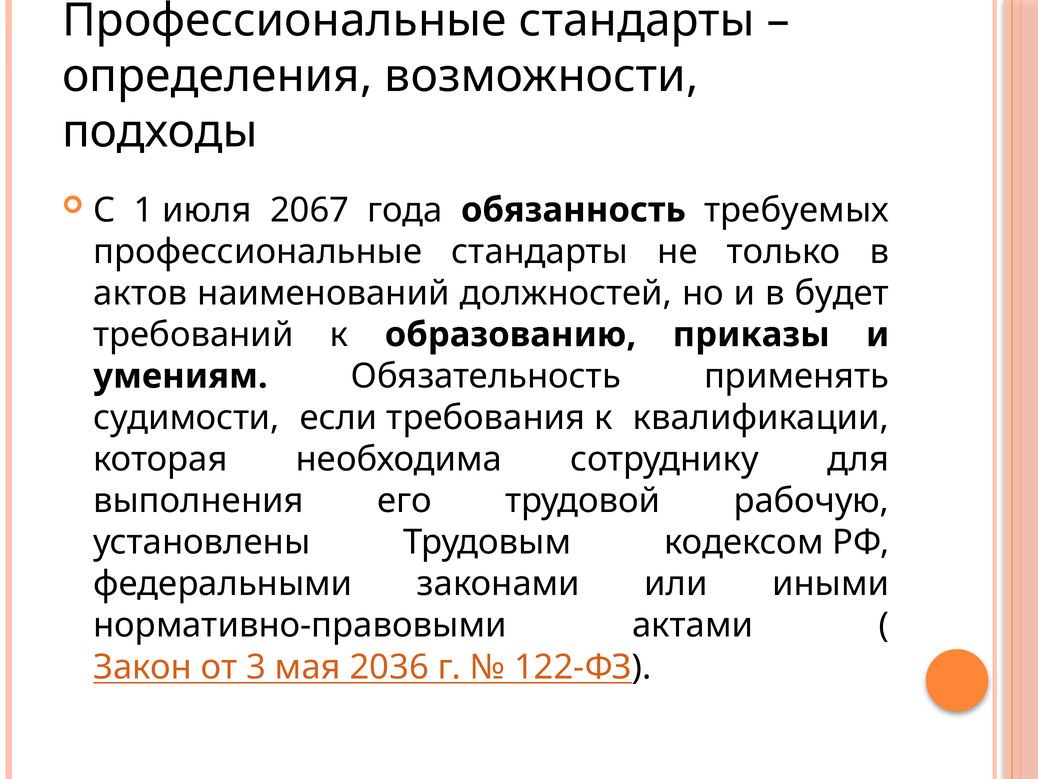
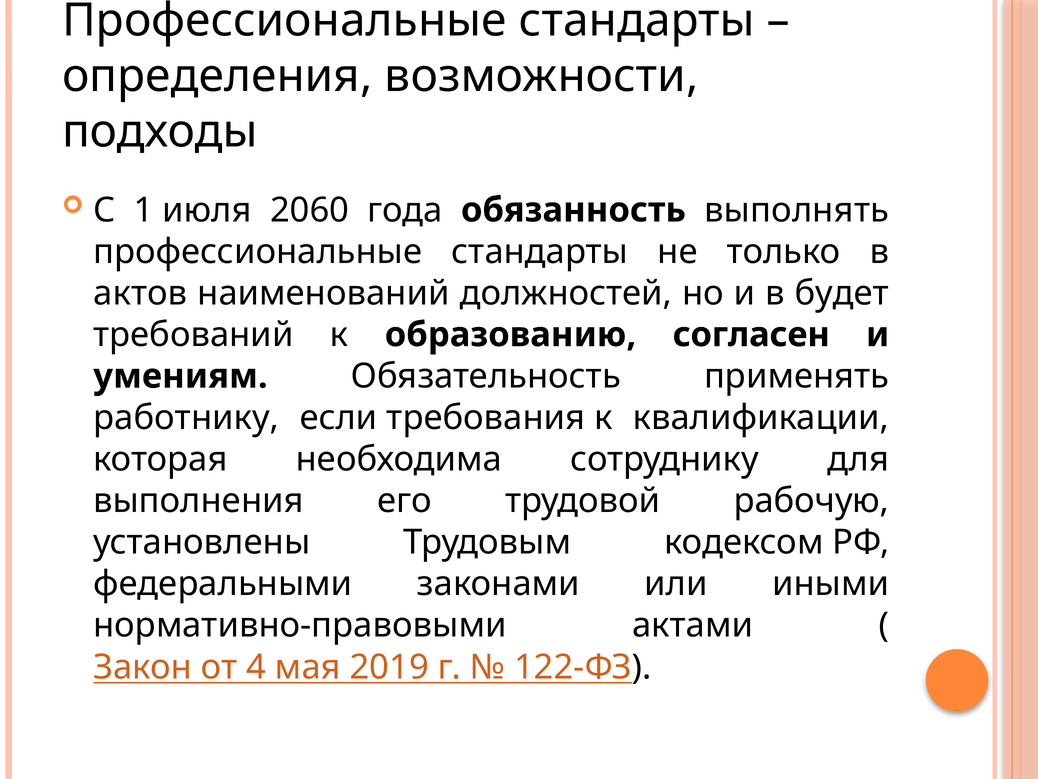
2067: 2067 -> 2060
требуемых: требуемых -> выполнять
приказы: приказы -> согласен
судимости: судимости -> работнику
3: 3 -> 4
2036: 2036 -> 2019
